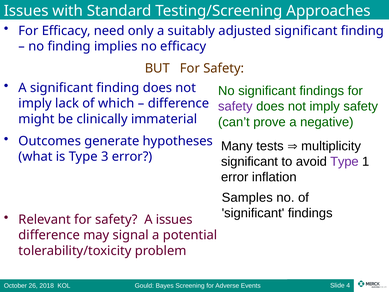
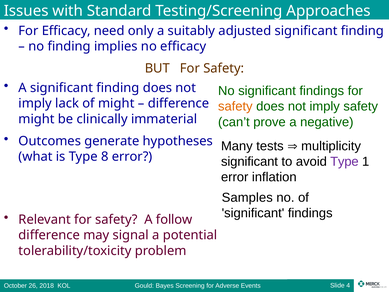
of which: which -> might
safety at (235, 106) colour: purple -> orange
3: 3 -> 8
A issues: issues -> follow
